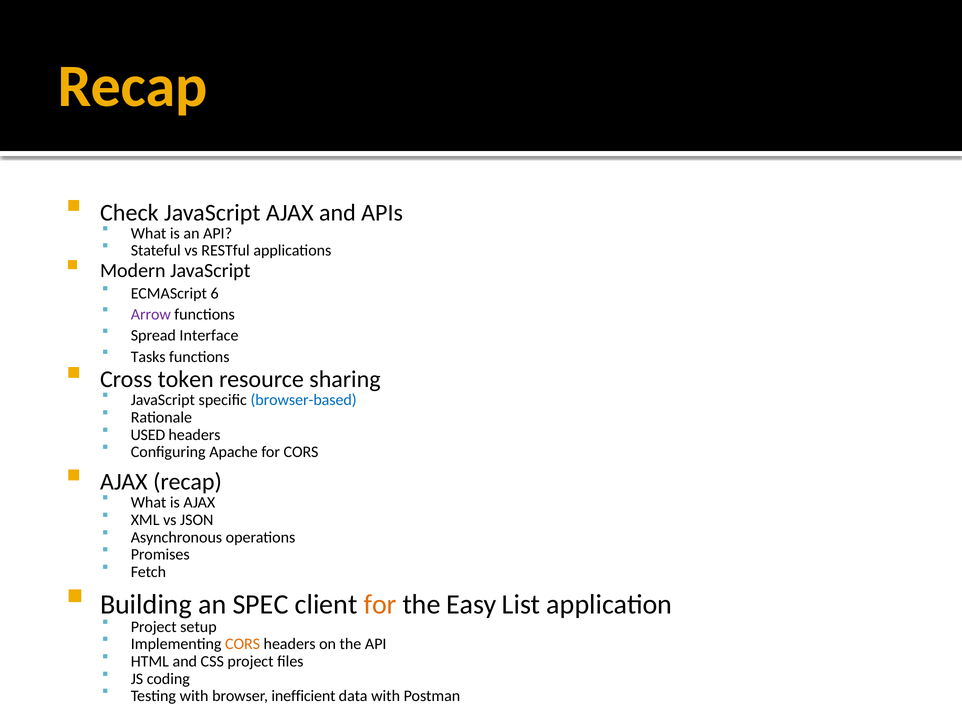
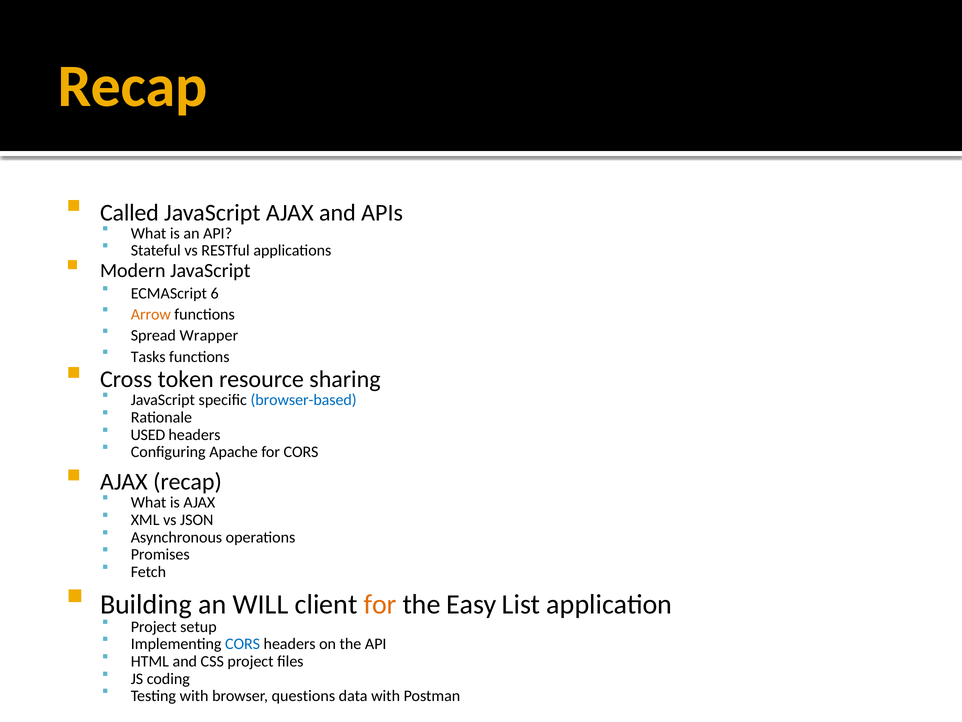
Check: Check -> Called
Arrow colour: purple -> orange
Interface: Interface -> Wrapper
SPEC: SPEC -> WILL
CORS at (243, 644) colour: orange -> blue
inefficient: inefficient -> questions
